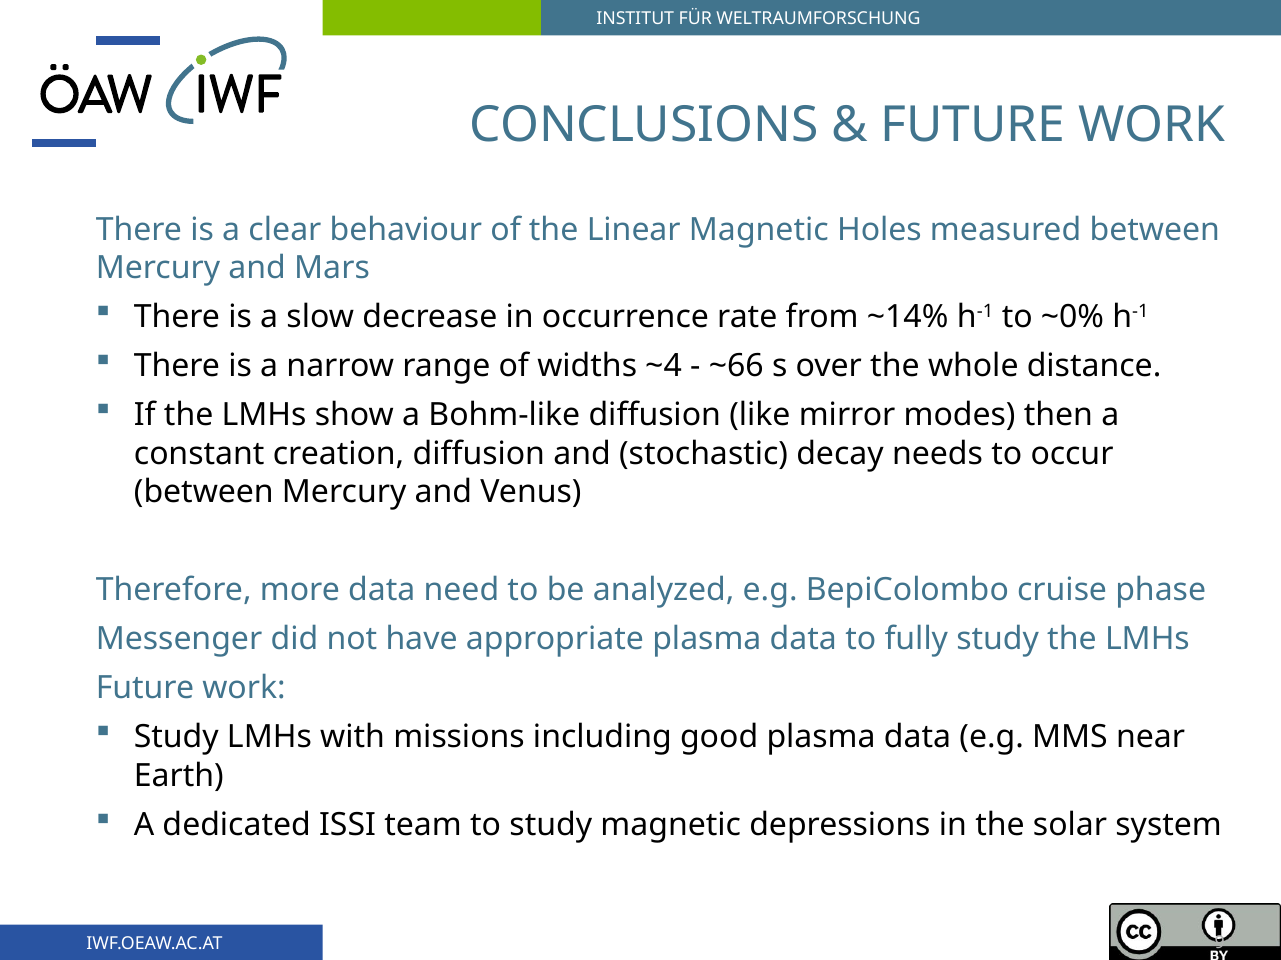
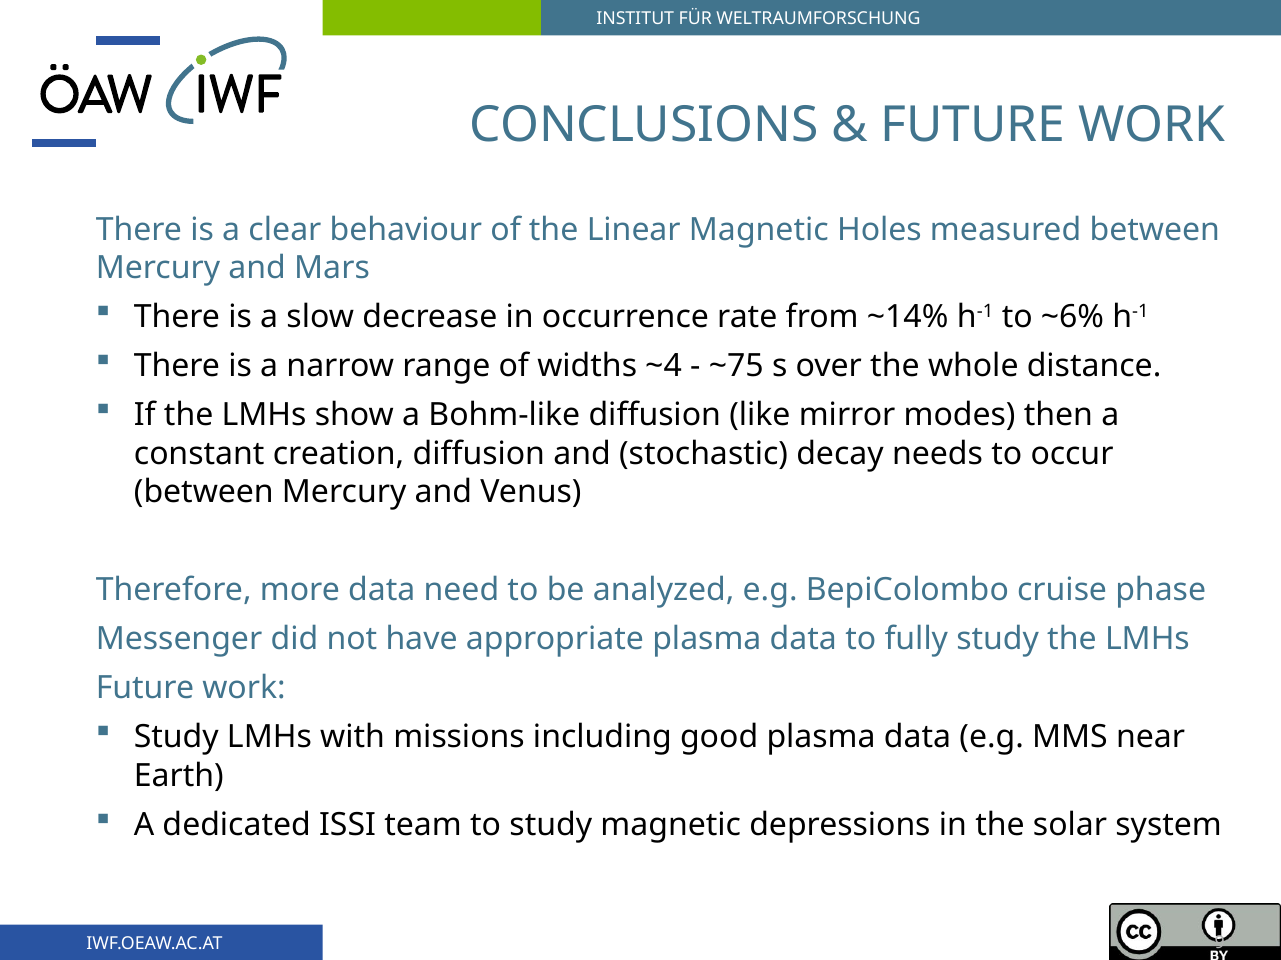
~0%: ~0% -> ~6%
~66: ~66 -> ~75
